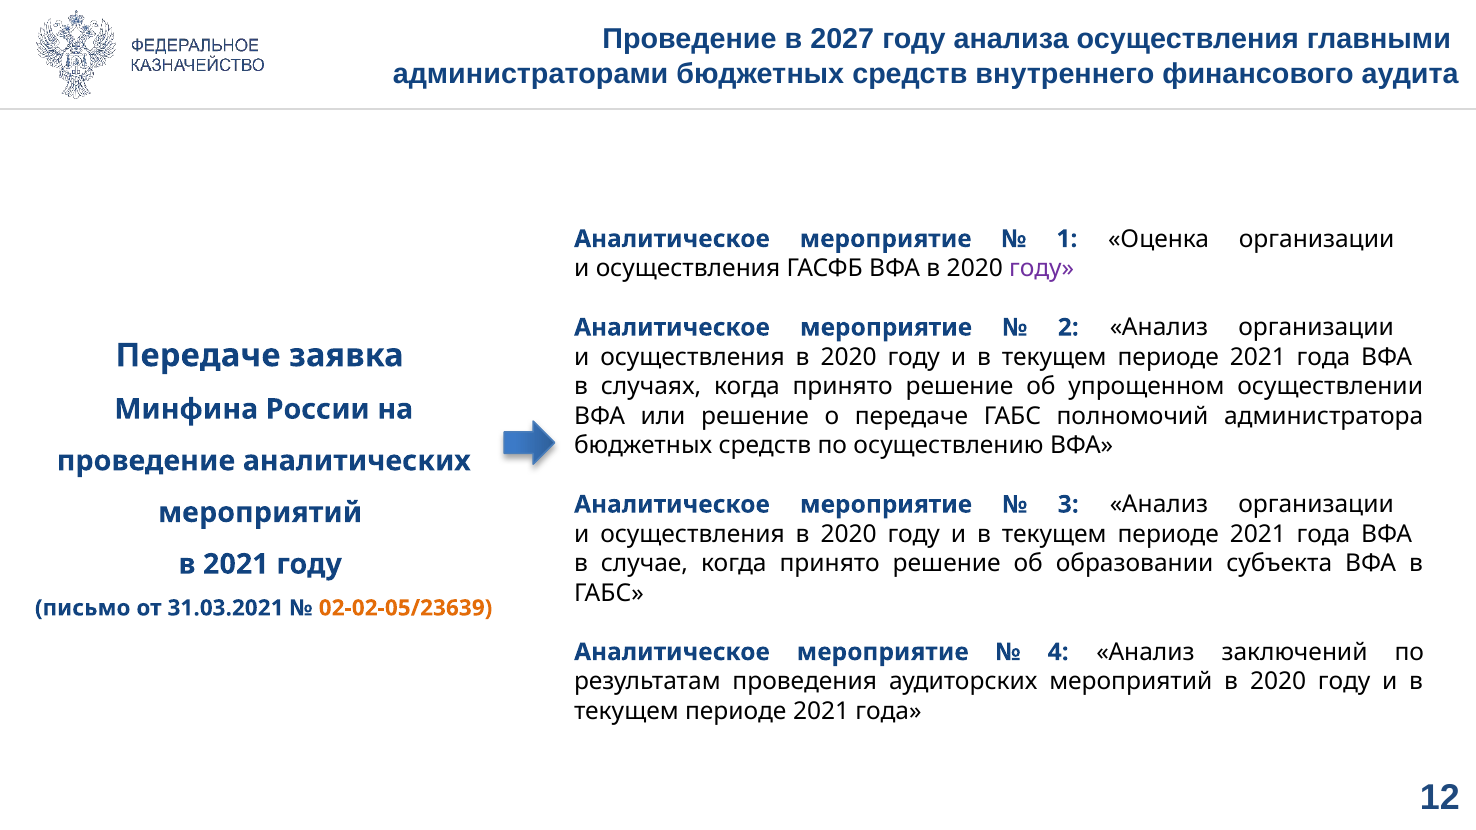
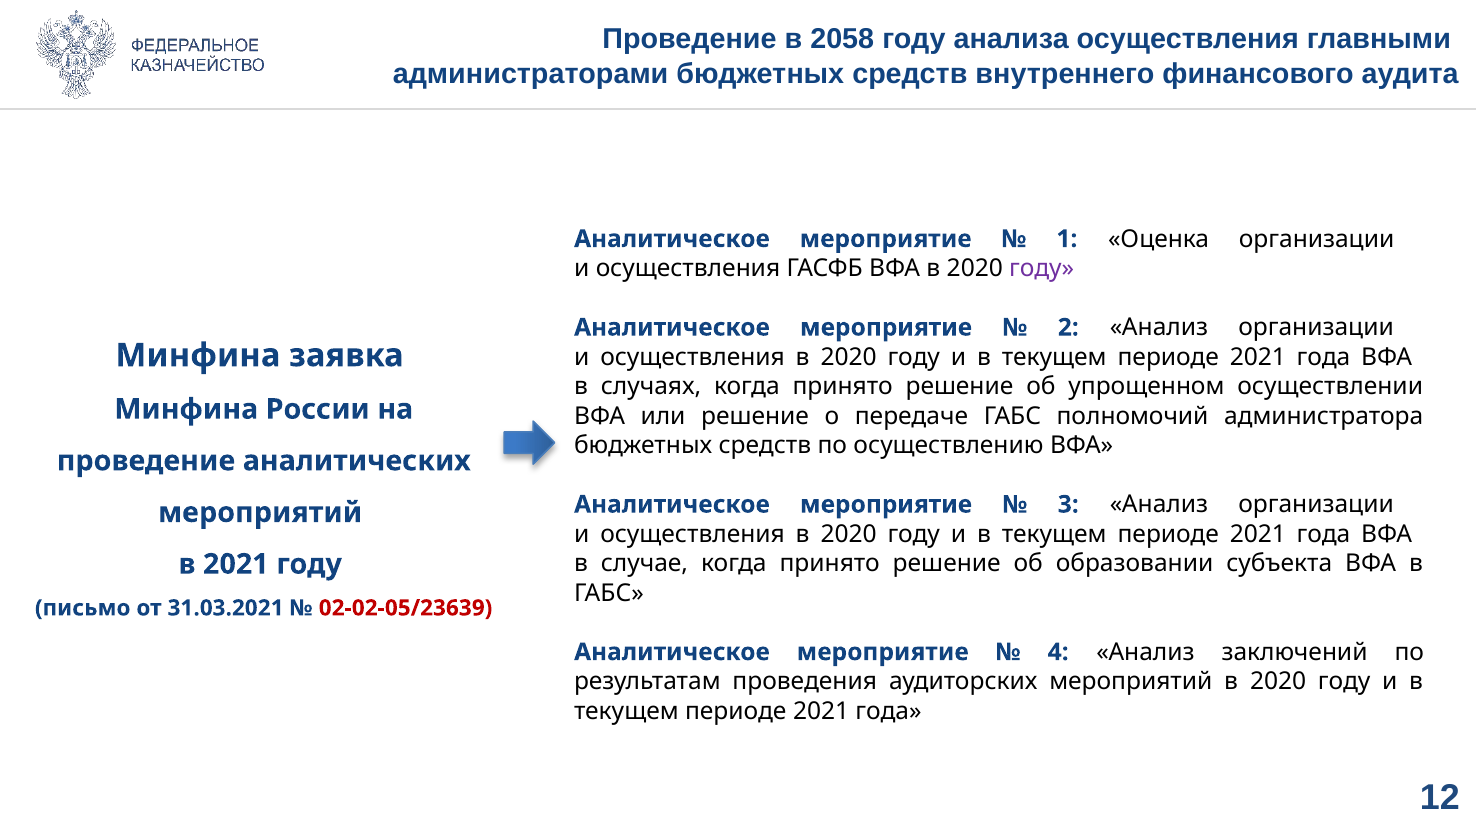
2027: 2027 -> 2058
Передаче at (198, 356): Передаче -> Минфина
02-02-05/23639 colour: orange -> red
